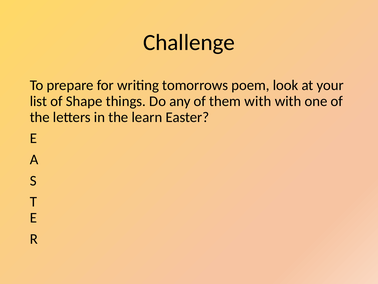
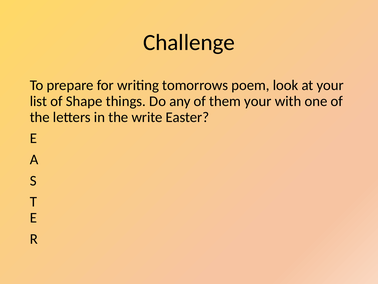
them with: with -> your
learn: learn -> write
